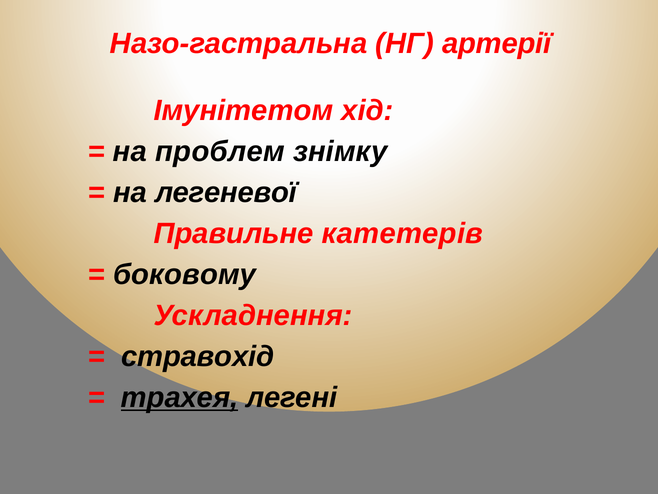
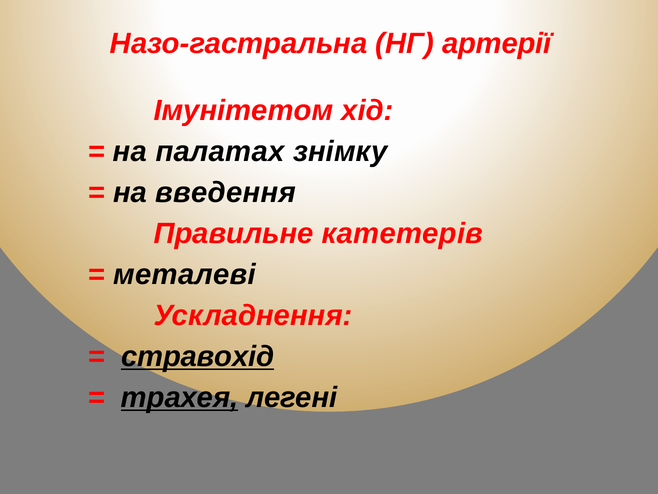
проблем: проблем -> палатах
легеневої: легеневої -> введення
боковому: боковому -> металеві
стравохід underline: none -> present
